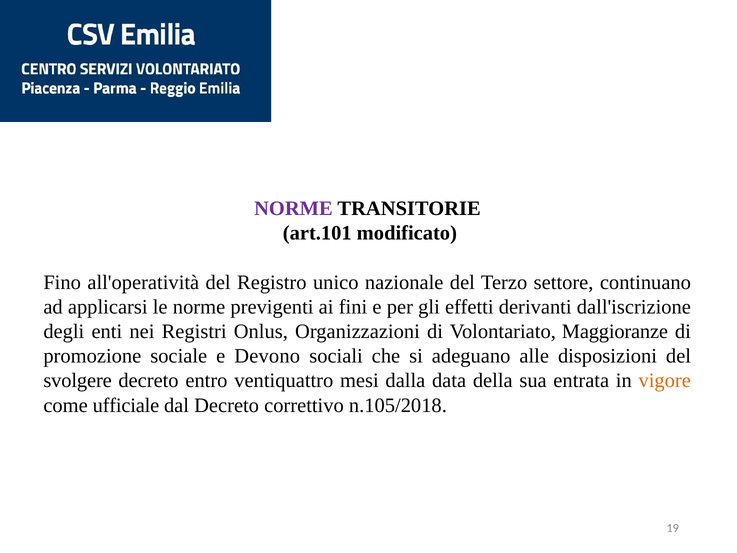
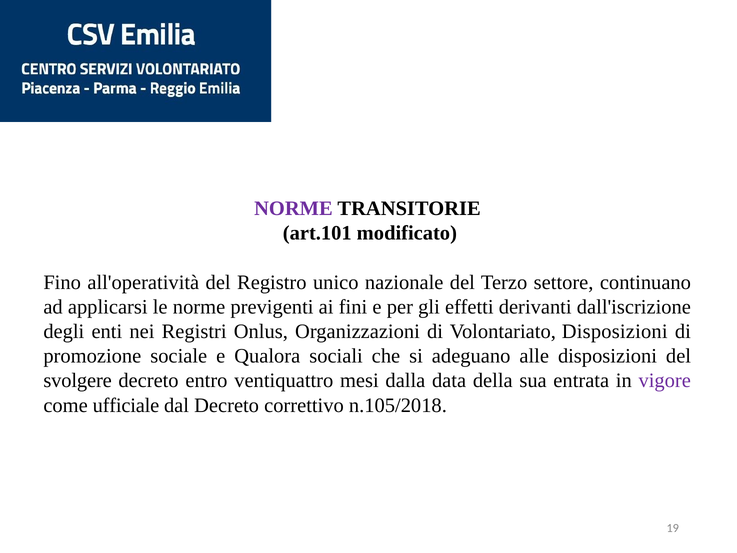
Volontariato Maggioranze: Maggioranze -> Disposizioni
Devono: Devono -> Qualora
vigore colour: orange -> purple
